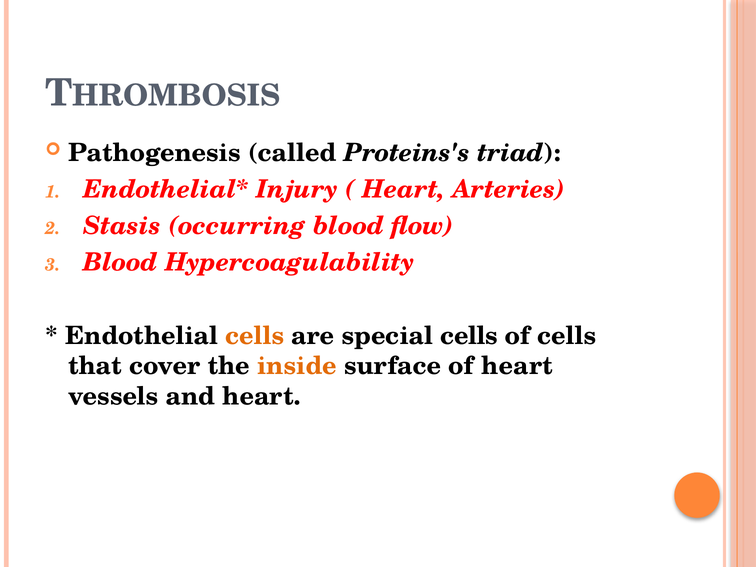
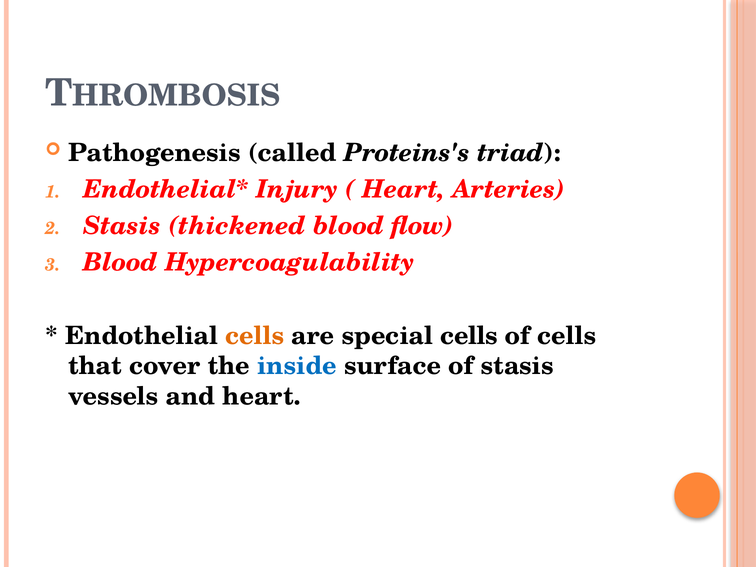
occurring: occurring -> thickened
inside colour: orange -> blue
of heart: heart -> stasis
